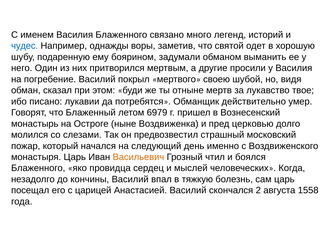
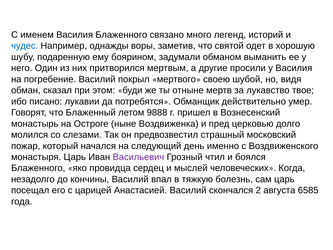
6979: 6979 -> 9888
Васильевич colour: orange -> purple
1558: 1558 -> 6585
